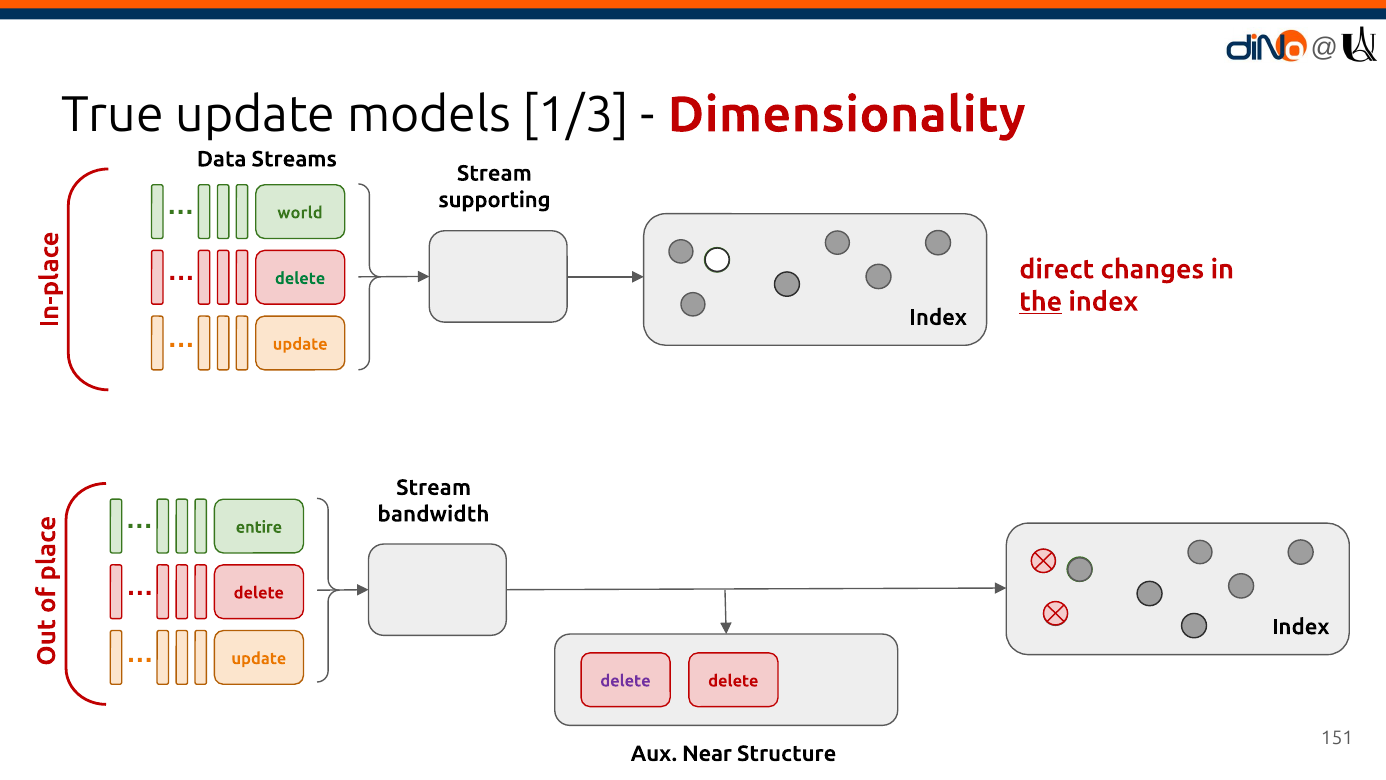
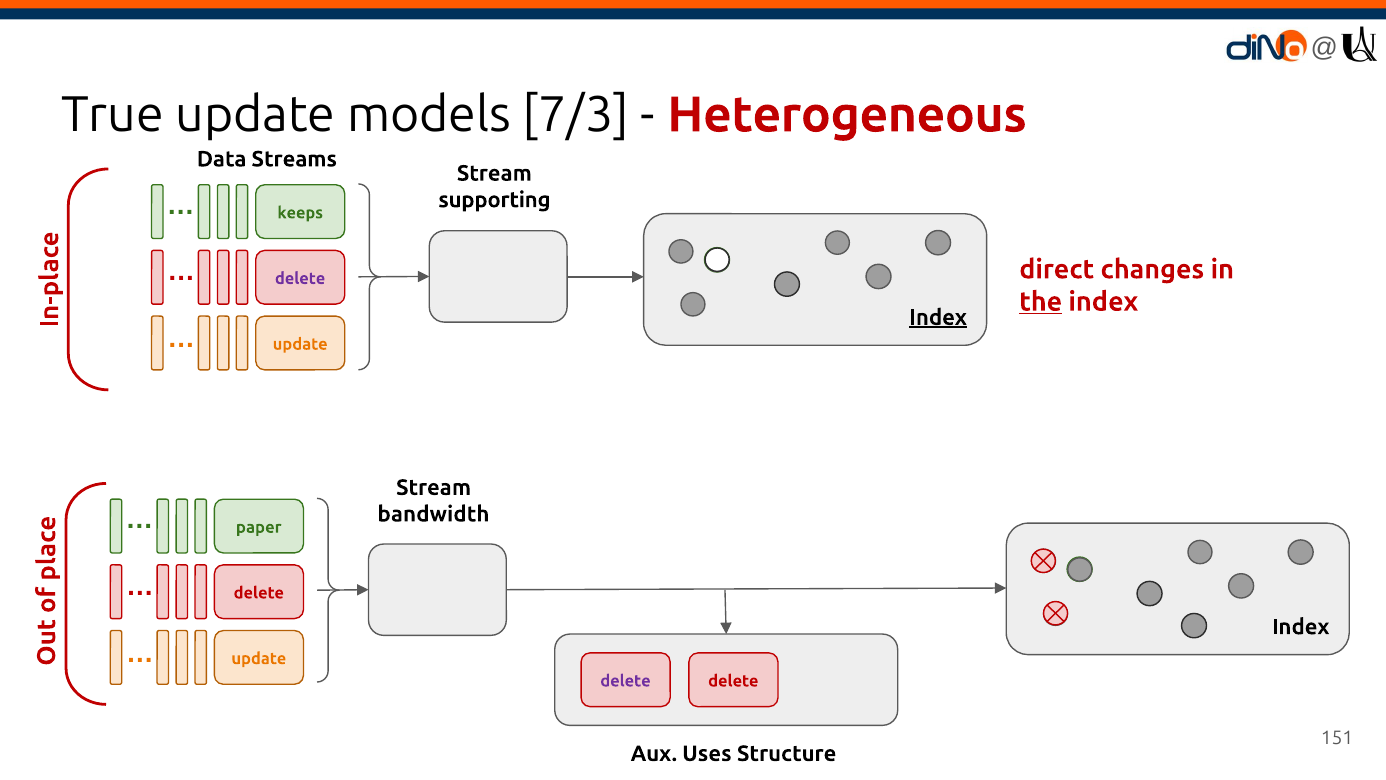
1/3: 1/3 -> 7/3
Dimensionality: Dimensionality -> Heterogeneous
world: world -> keeps
delete at (300, 278) colour: green -> purple
Index at (938, 317) underline: none -> present
entire: entire -> paper
Near: Near -> Uses
